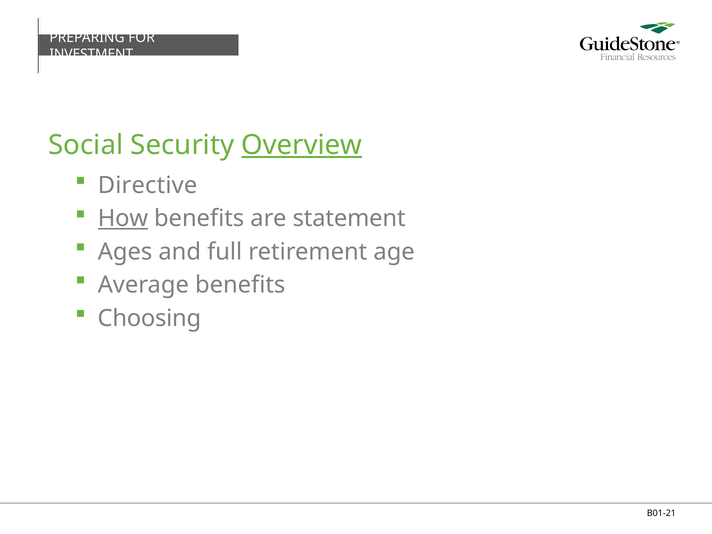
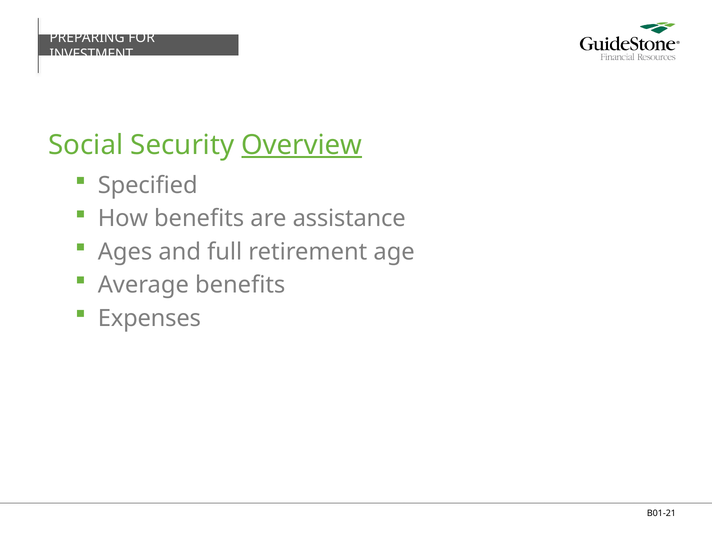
Directive: Directive -> Specified
How underline: present -> none
statement: statement -> assistance
Choosing: Choosing -> Expenses
